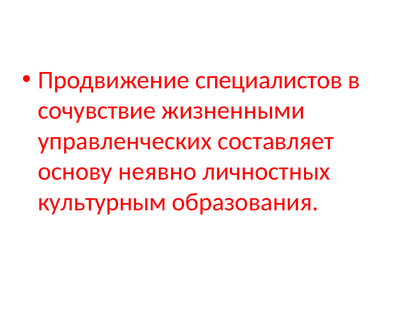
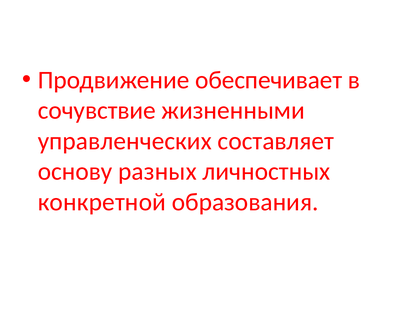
специалистов: специалистов -> обеспечивает
неявно: неявно -> разных
культурным: культурным -> конкретной
